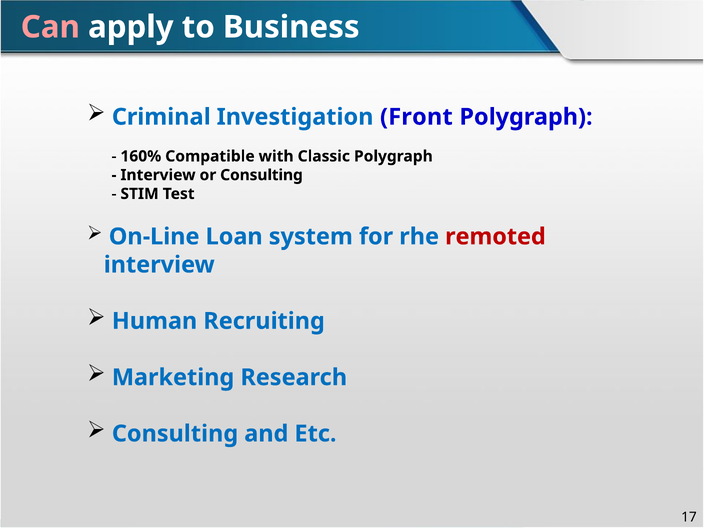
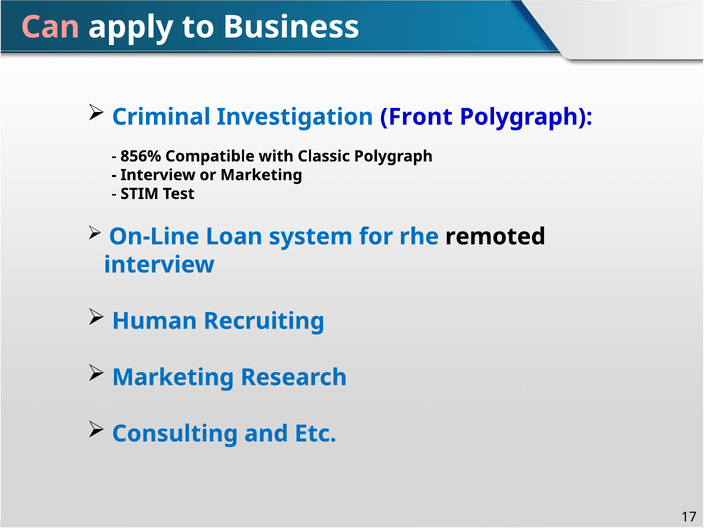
160%: 160% -> 856%
or Consulting: Consulting -> Marketing
remoted colour: red -> black
